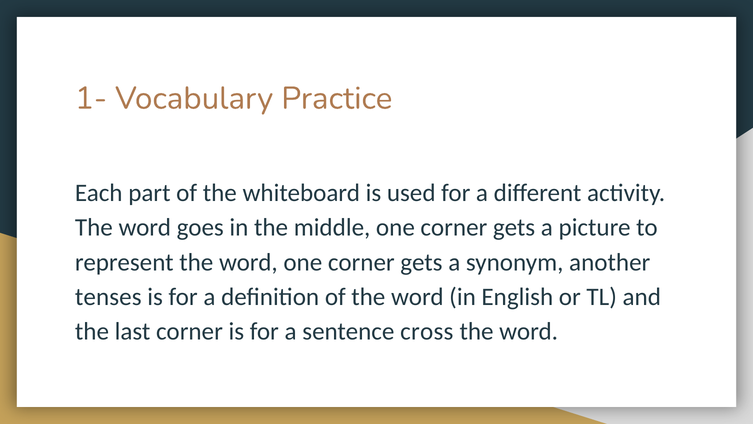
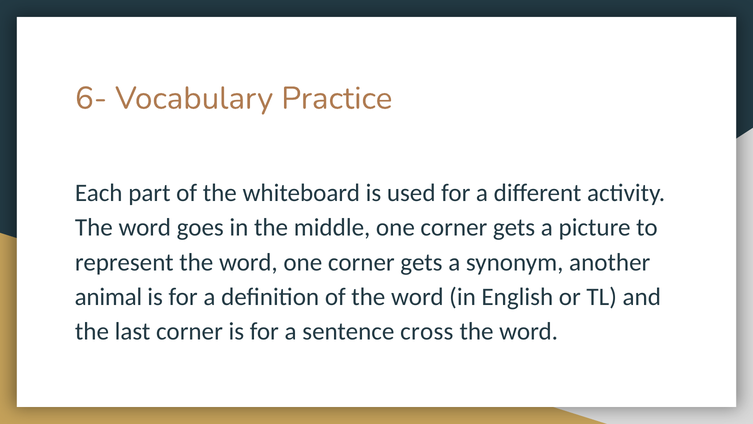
1-: 1- -> 6-
tenses: tenses -> animal
